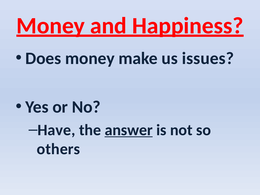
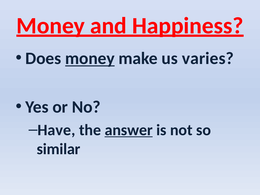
money at (90, 58) underline: none -> present
issues: issues -> varies
others: others -> similar
